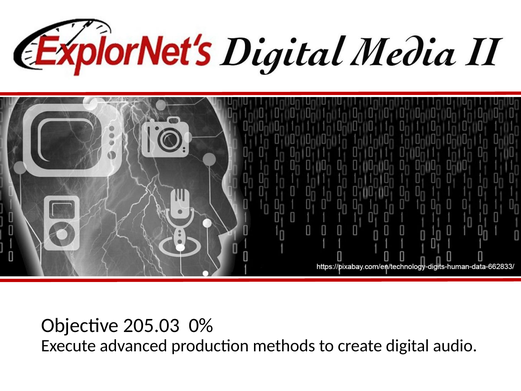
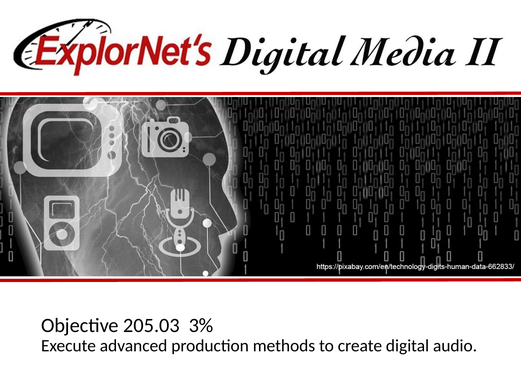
0%: 0% -> 3%
